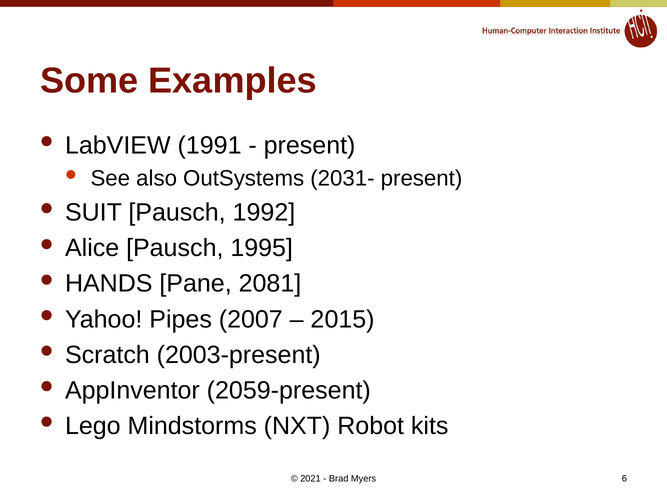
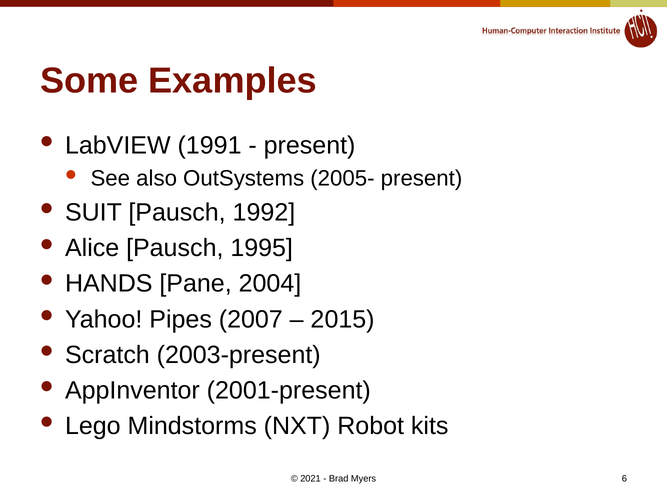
2031-: 2031- -> 2005-
2081: 2081 -> 2004
2059-present: 2059-present -> 2001-present
